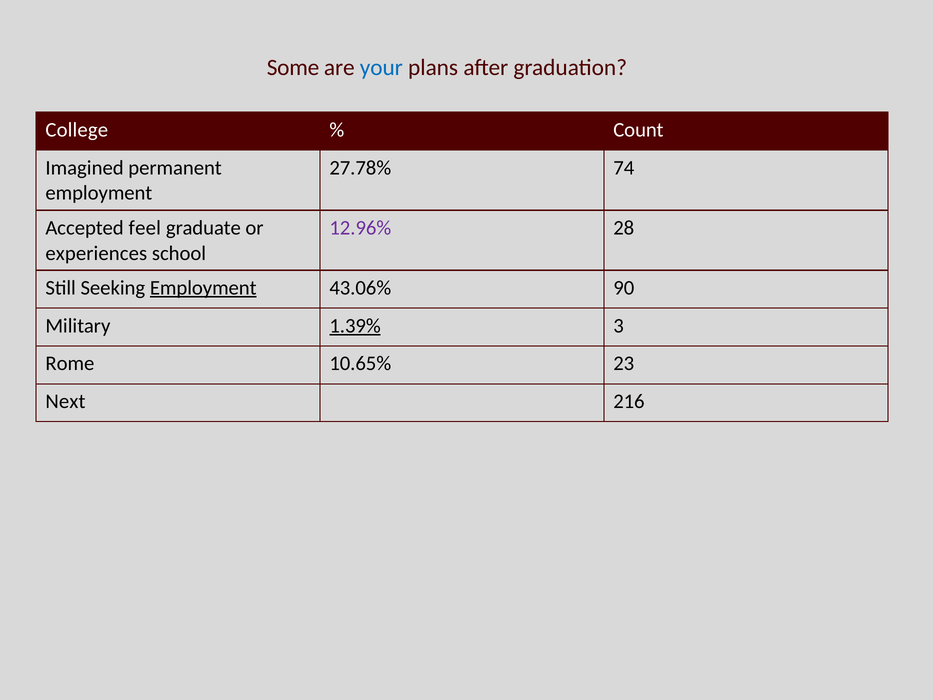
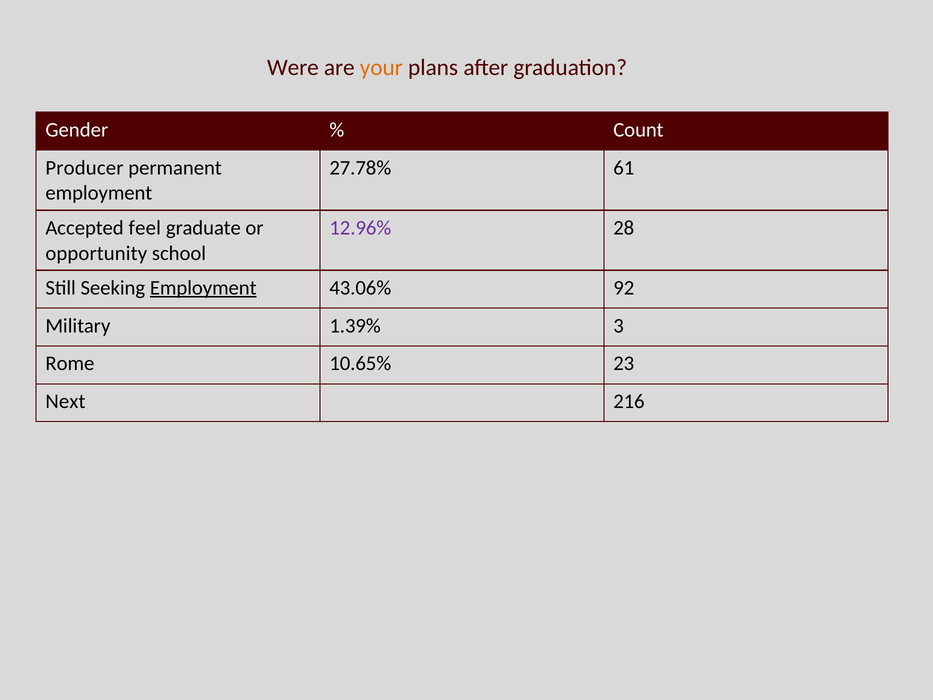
Some: Some -> Were
your colour: blue -> orange
College: College -> Gender
Imagined: Imagined -> Producer
74: 74 -> 61
experiences: experiences -> opportunity
90: 90 -> 92
1.39% underline: present -> none
